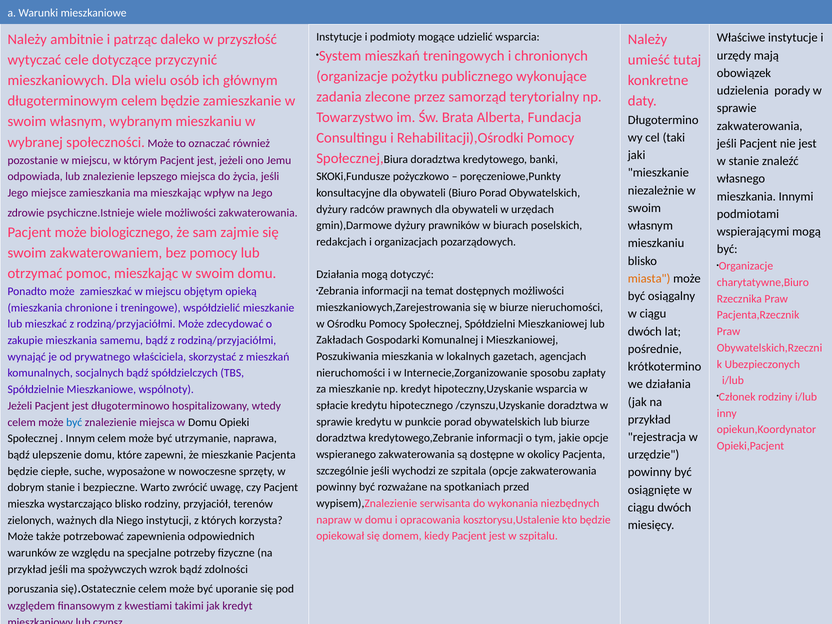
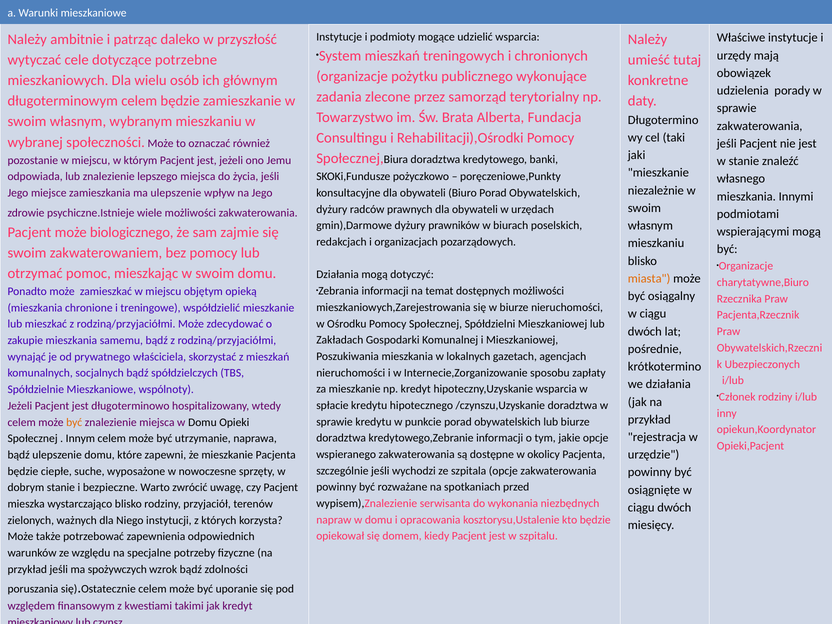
przyczynić: przyczynić -> potrzebne
ma mieszkając: mieszkając -> ulepszenie
być at (74, 422) colour: blue -> orange
